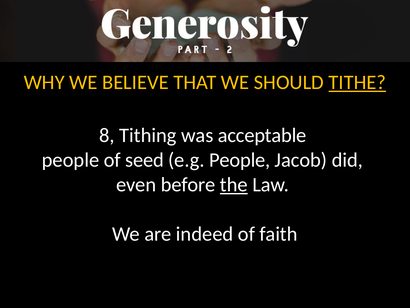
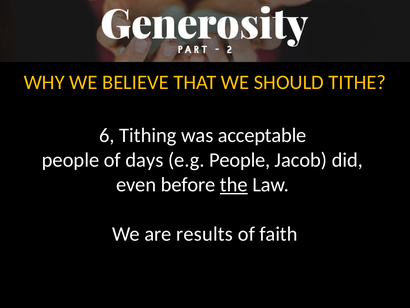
TITHE underline: present -> none
8: 8 -> 6
seed: seed -> days
indeed: indeed -> results
